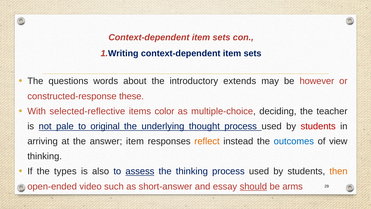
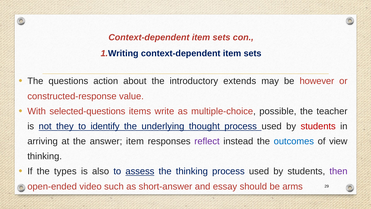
words: words -> action
these: these -> value
selected-reflective: selected-reflective -> selected-questions
color: color -> write
deciding: deciding -> possible
pale: pale -> they
original: original -> identify
reflect colour: orange -> purple
then colour: orange -> purple
should underline: present -> none
